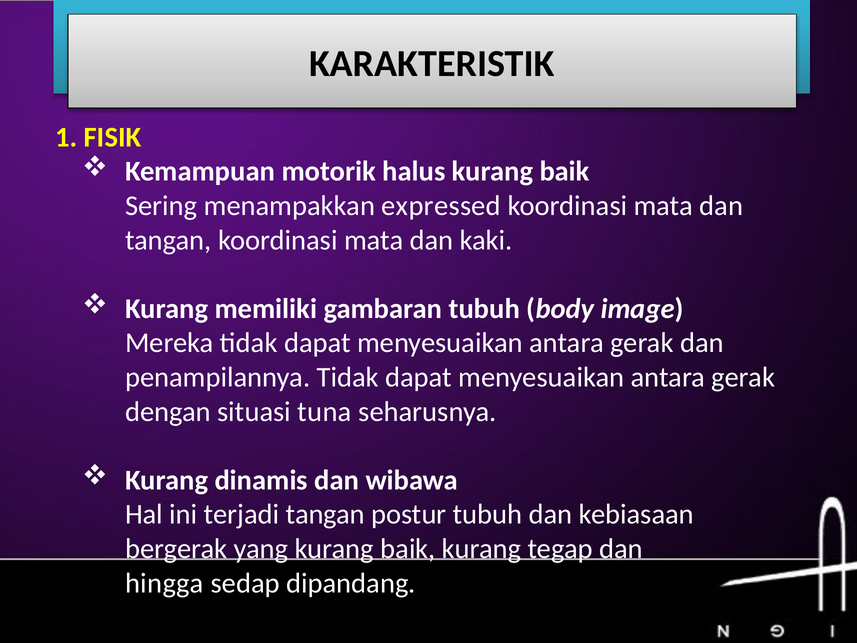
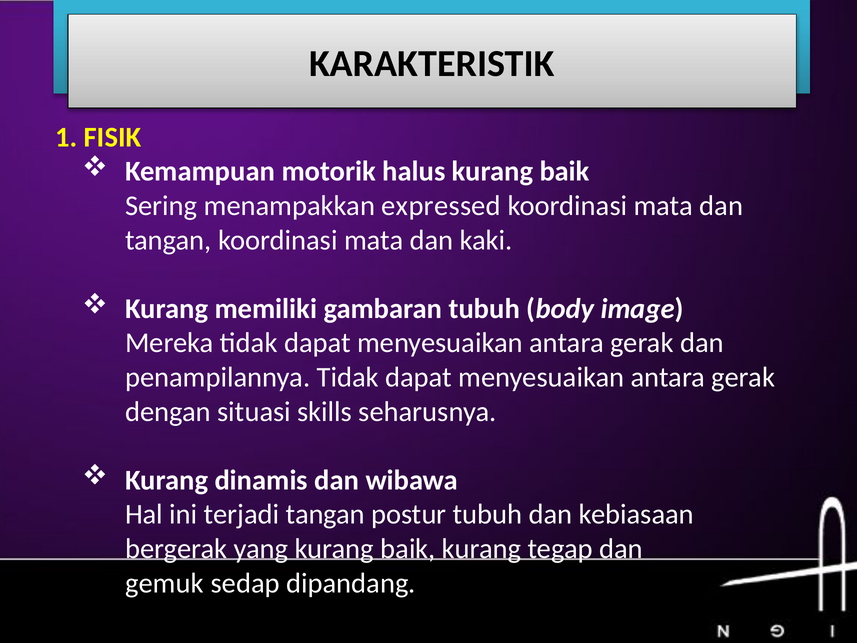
tuna: tuna -> skills
hingga: hingga -> gemuk
